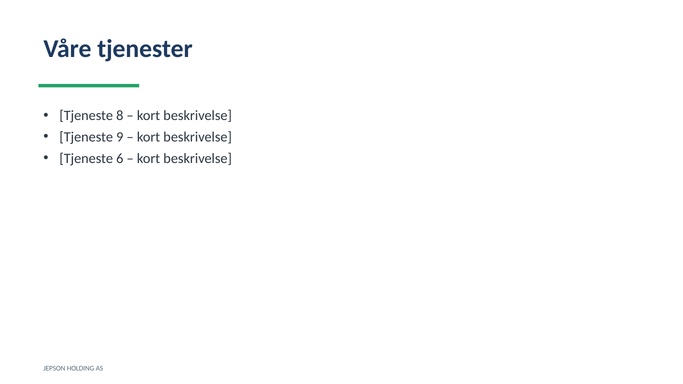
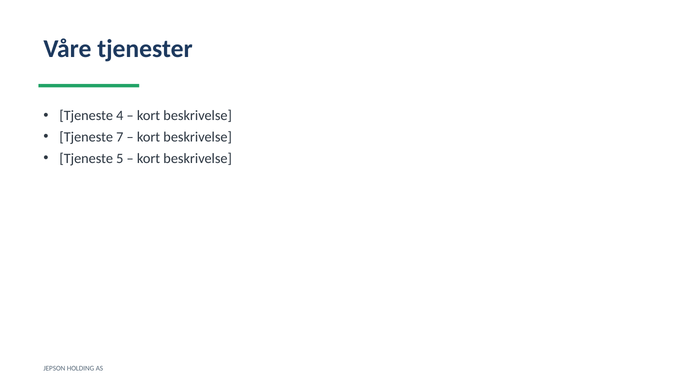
8: 8 -> 4
9: 9 -> 7
6: 6 -> 5
